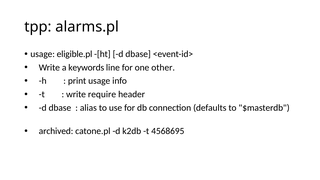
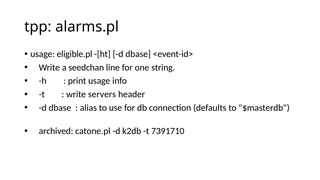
keywords: keywords -> seedchan
other: other -> string
require: require -> servers
4568695: 4568695 -> 7391710
